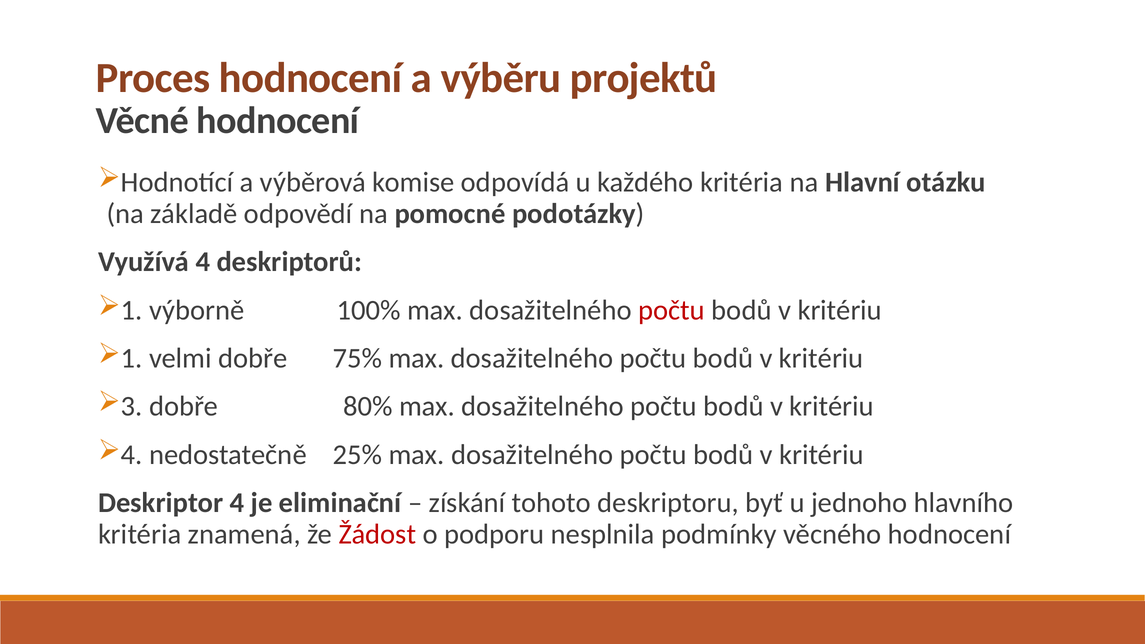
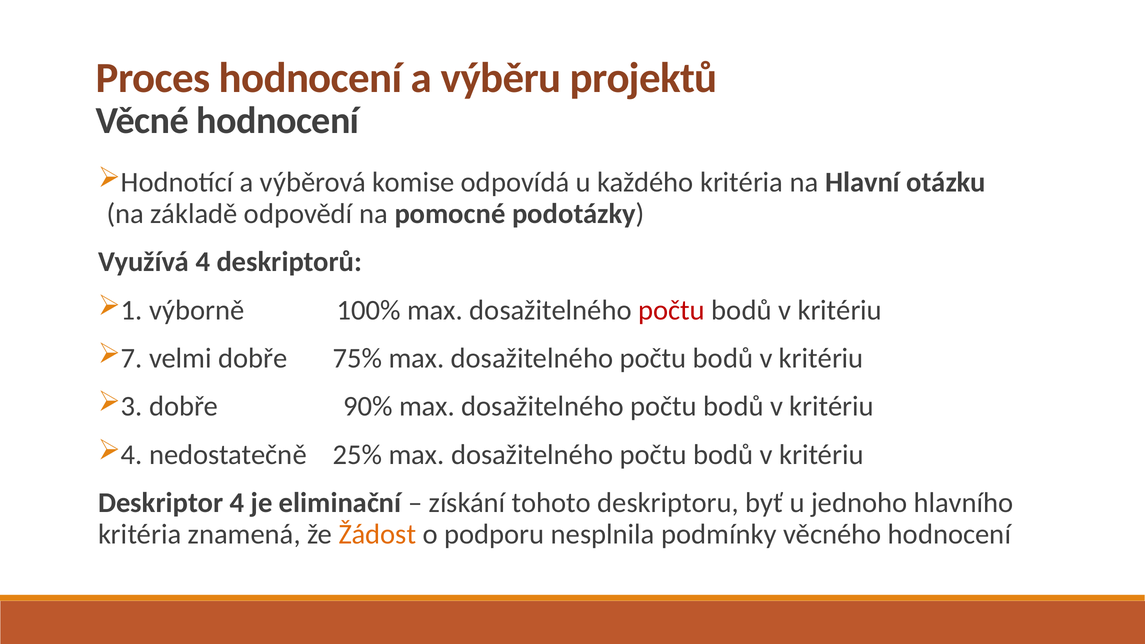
1 at (132, 358): 1 -> 7
80%: 80% -> 90%
Žádost colour: red -> orange
